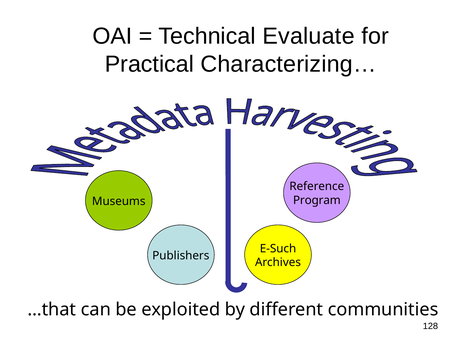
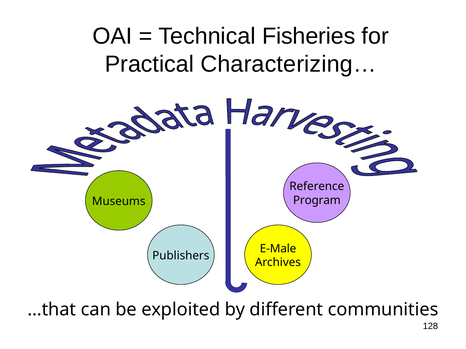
Evaluate: Evaluate -> Fisheries
E-Such: E-Such -> E-Male
